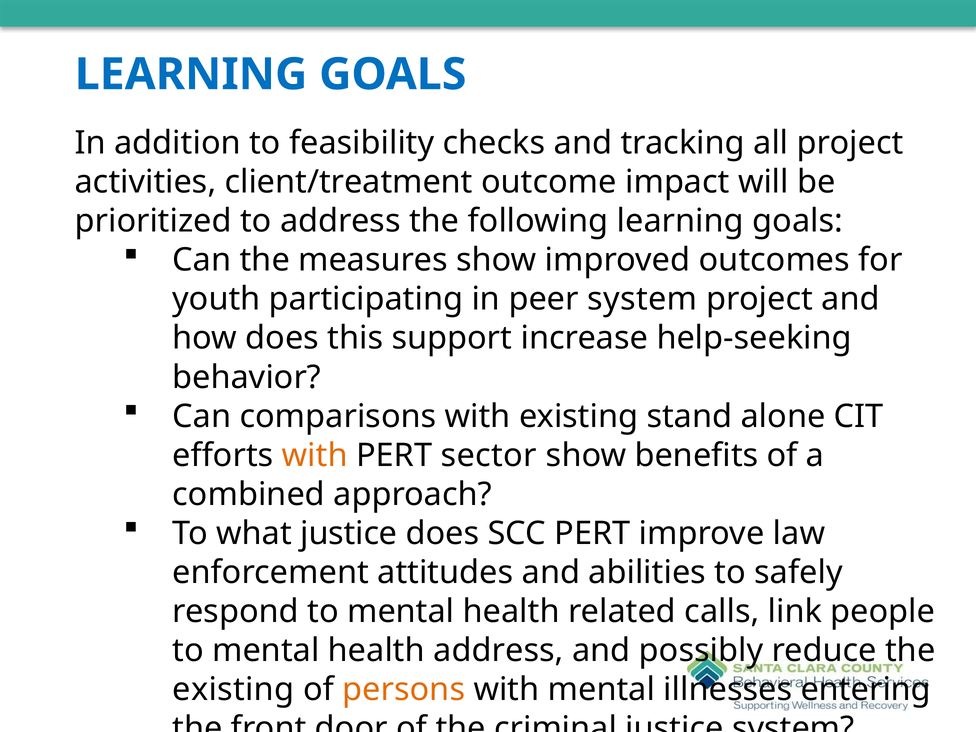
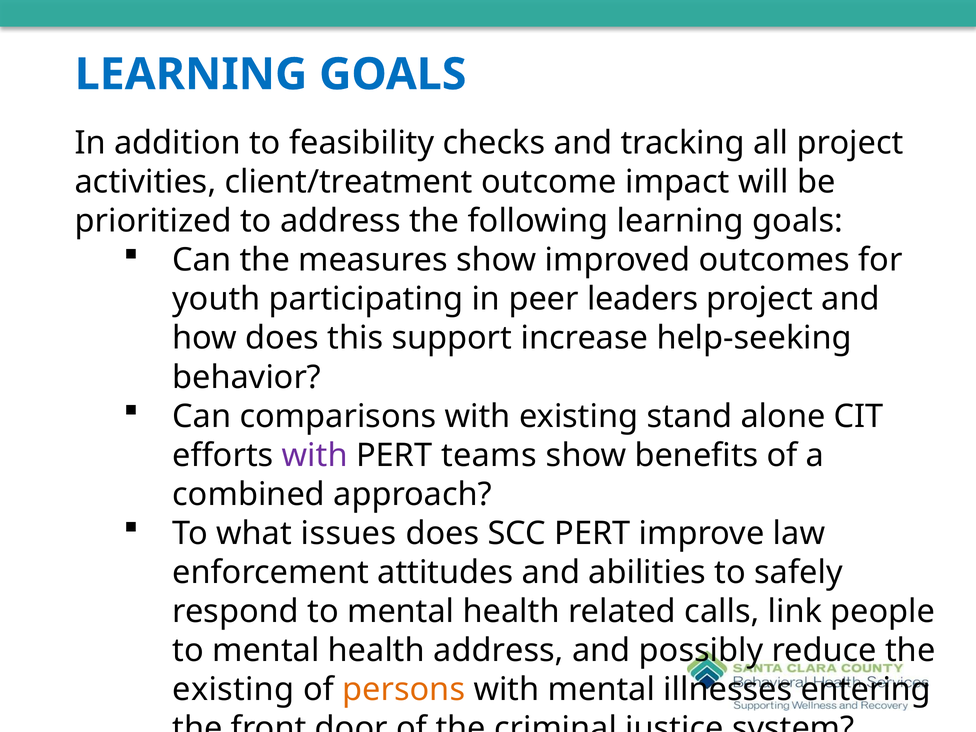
peer system: system -> leaders
with at (315, 455) colour: orange -> purple
sector: sector -> teams
what justice: justice -> issues
